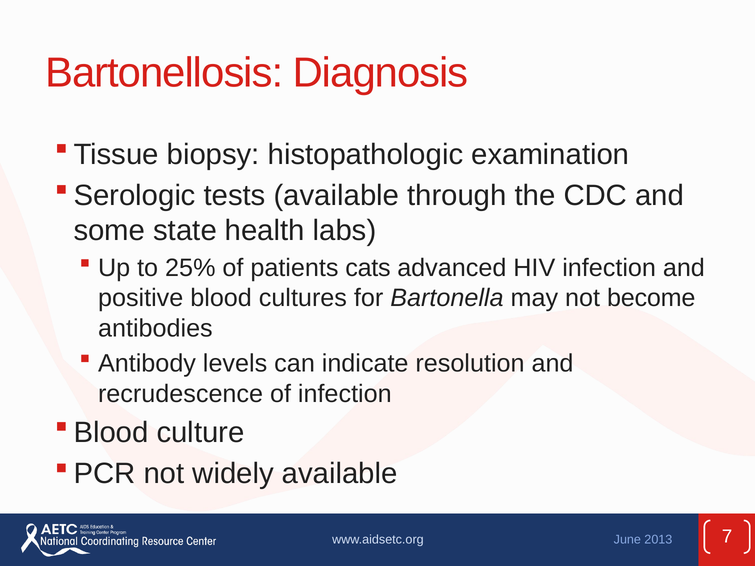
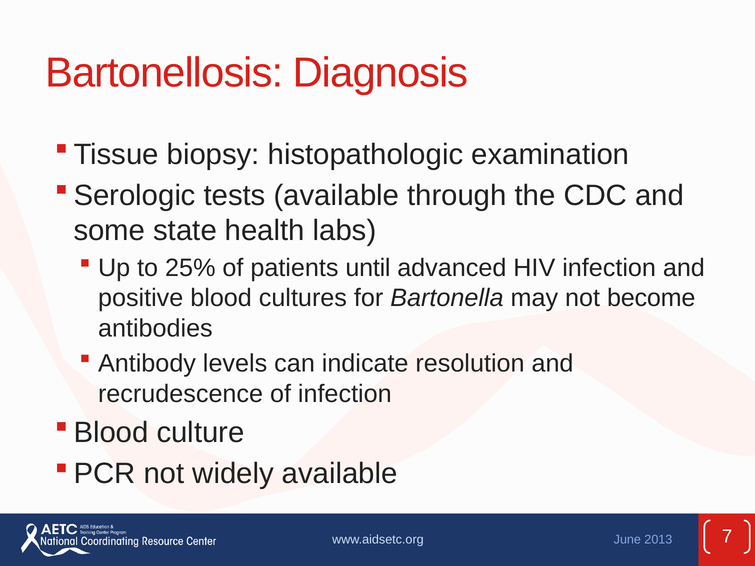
cats: cats -> until
